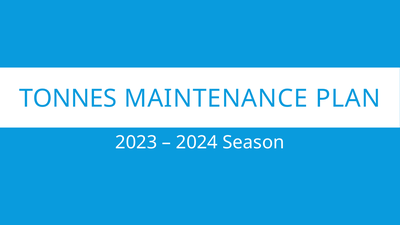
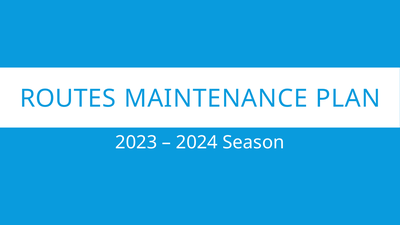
TONNES: TONNES -> ROUTES
